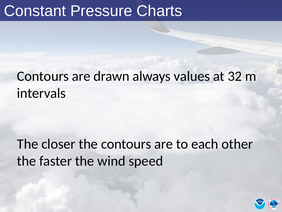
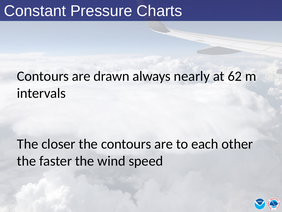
values: values -> nearly
32: 32 -> 62
